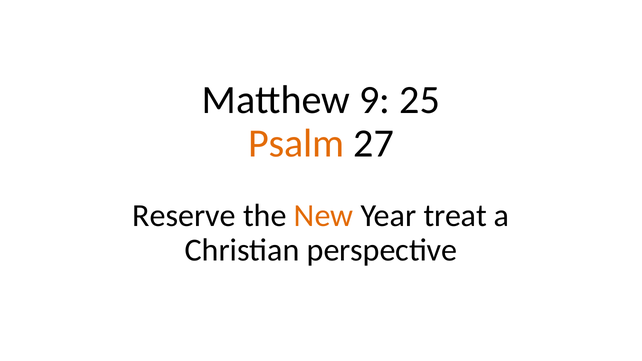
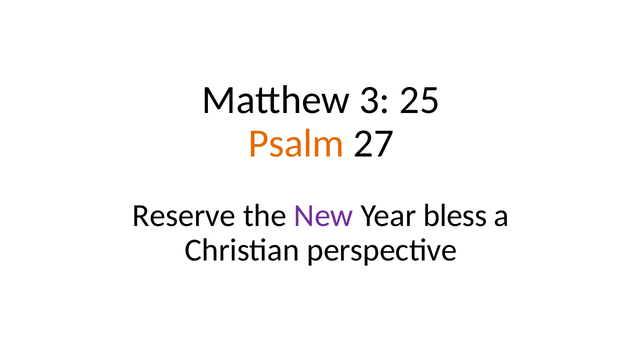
9: 9 -> 3
New colour: orange -> purple
treat: treat -> bless
